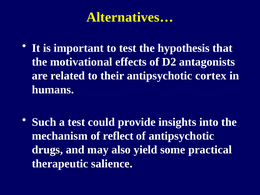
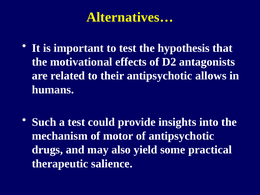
cortex: cortex -> allows
reflect: reflect -> motor
